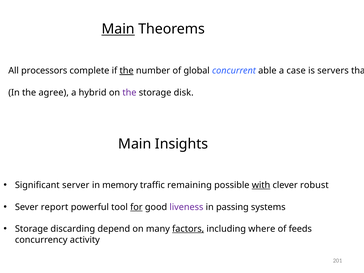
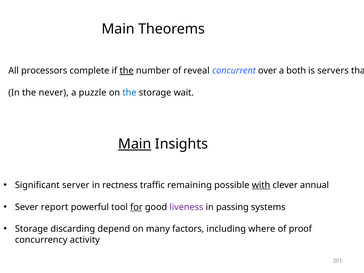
Main at (118, 29) underline: present -> none
global: global -> reveal
able: able -> over
case: case -> both
agree: agree -> never
hybrid: hybrid -> puzzle
the at (129, 93) colour: purple -> blue
disk: disk -> wait
Main at (135, 144) underline: none -> present
memory: memory -> rectness
robust: robust -> annual
factors underline: present -> none
feeds: feeds -> proof
